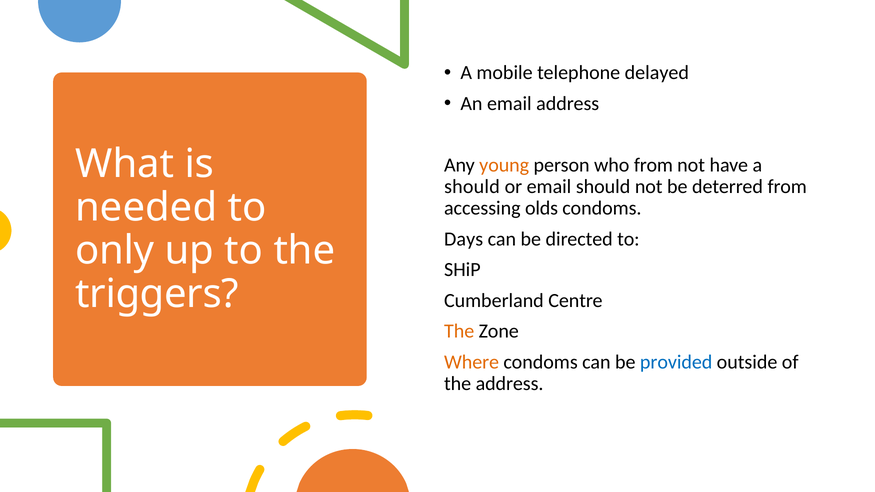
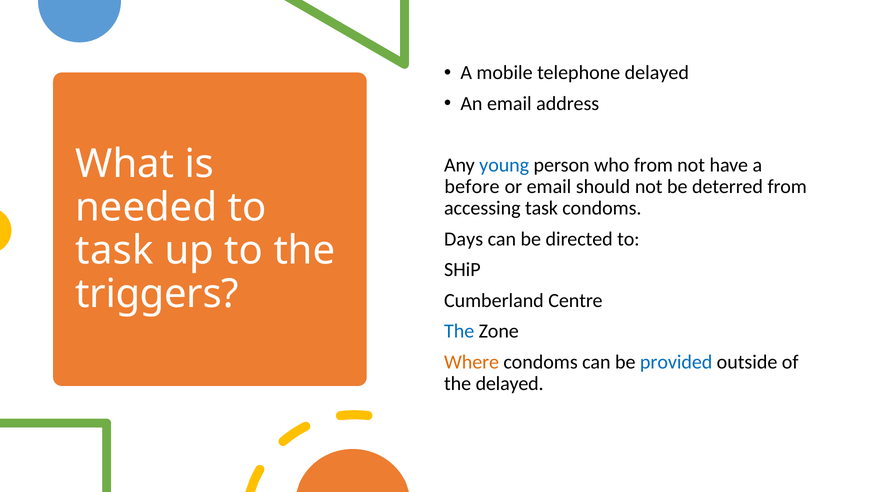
young colour: orange -> blue
should at (472, 187): should -> before
accessing olds: olds -> task
only at (115, 251): only -> task
The at (459, 331) colour: orange -> blue
the address: address -> delayed
